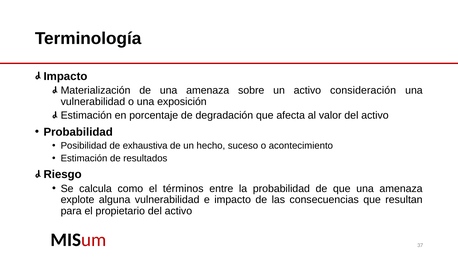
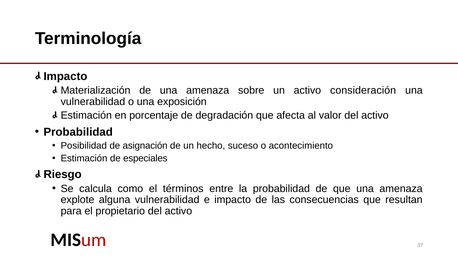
exhaustiva: exhaustiva -> asignación
resultados: resultados -> especiales
